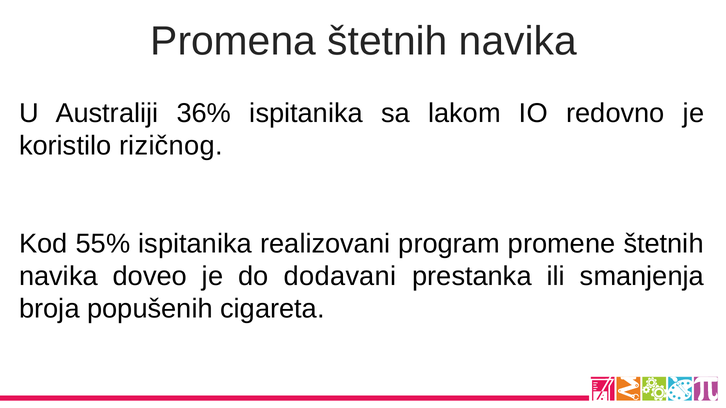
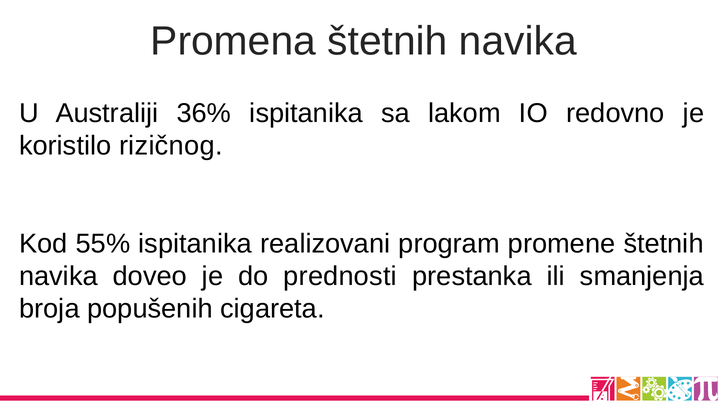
dodavani: dodavani -> prednosti
